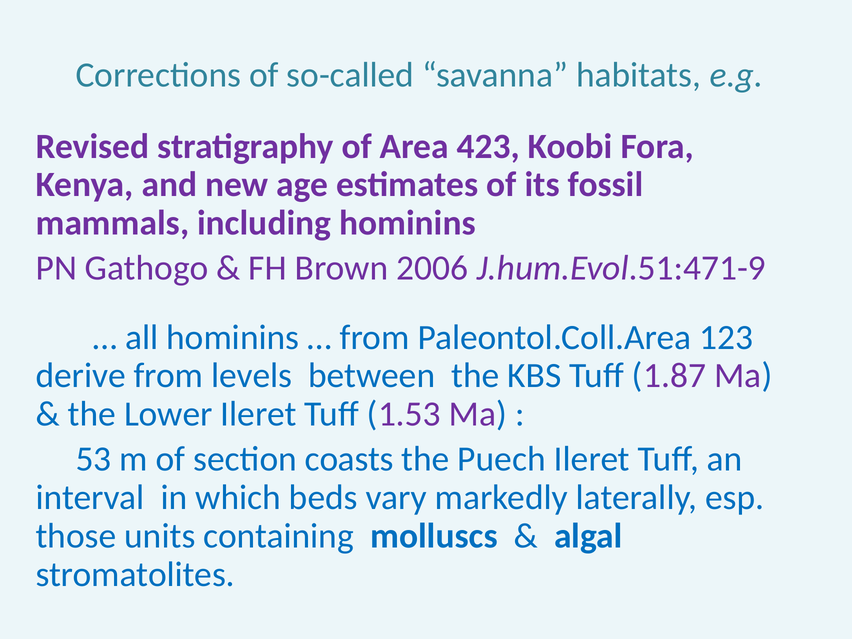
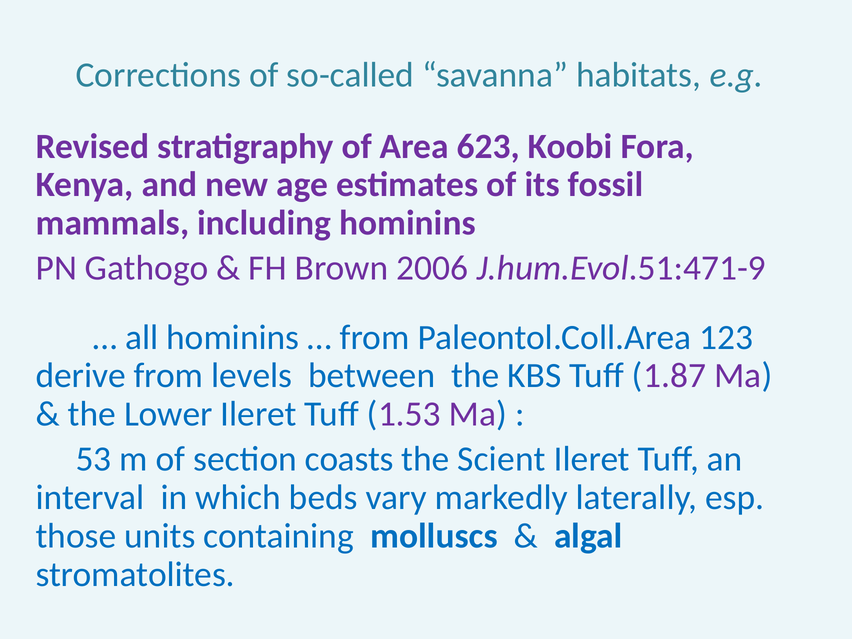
423: 423 -> 623
Puech: Puech -> Scient
